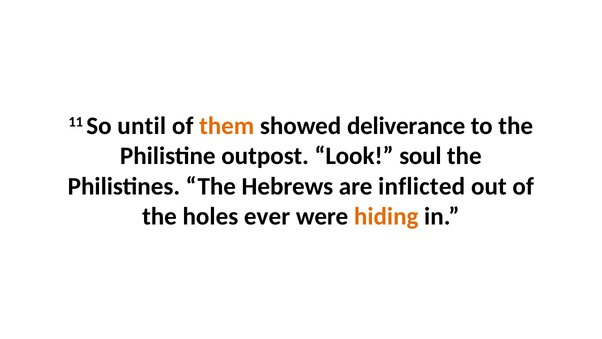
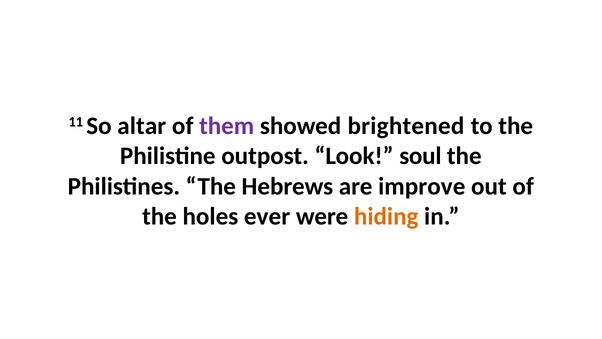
until: until -> altar
them colour: orange -> purple
deliverance: deliverance -> brightened
inflicted: inflicted -> improve
